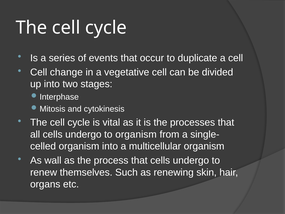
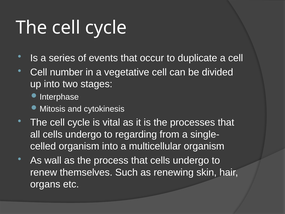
change: change -> number
to organism: organism -> regarding
